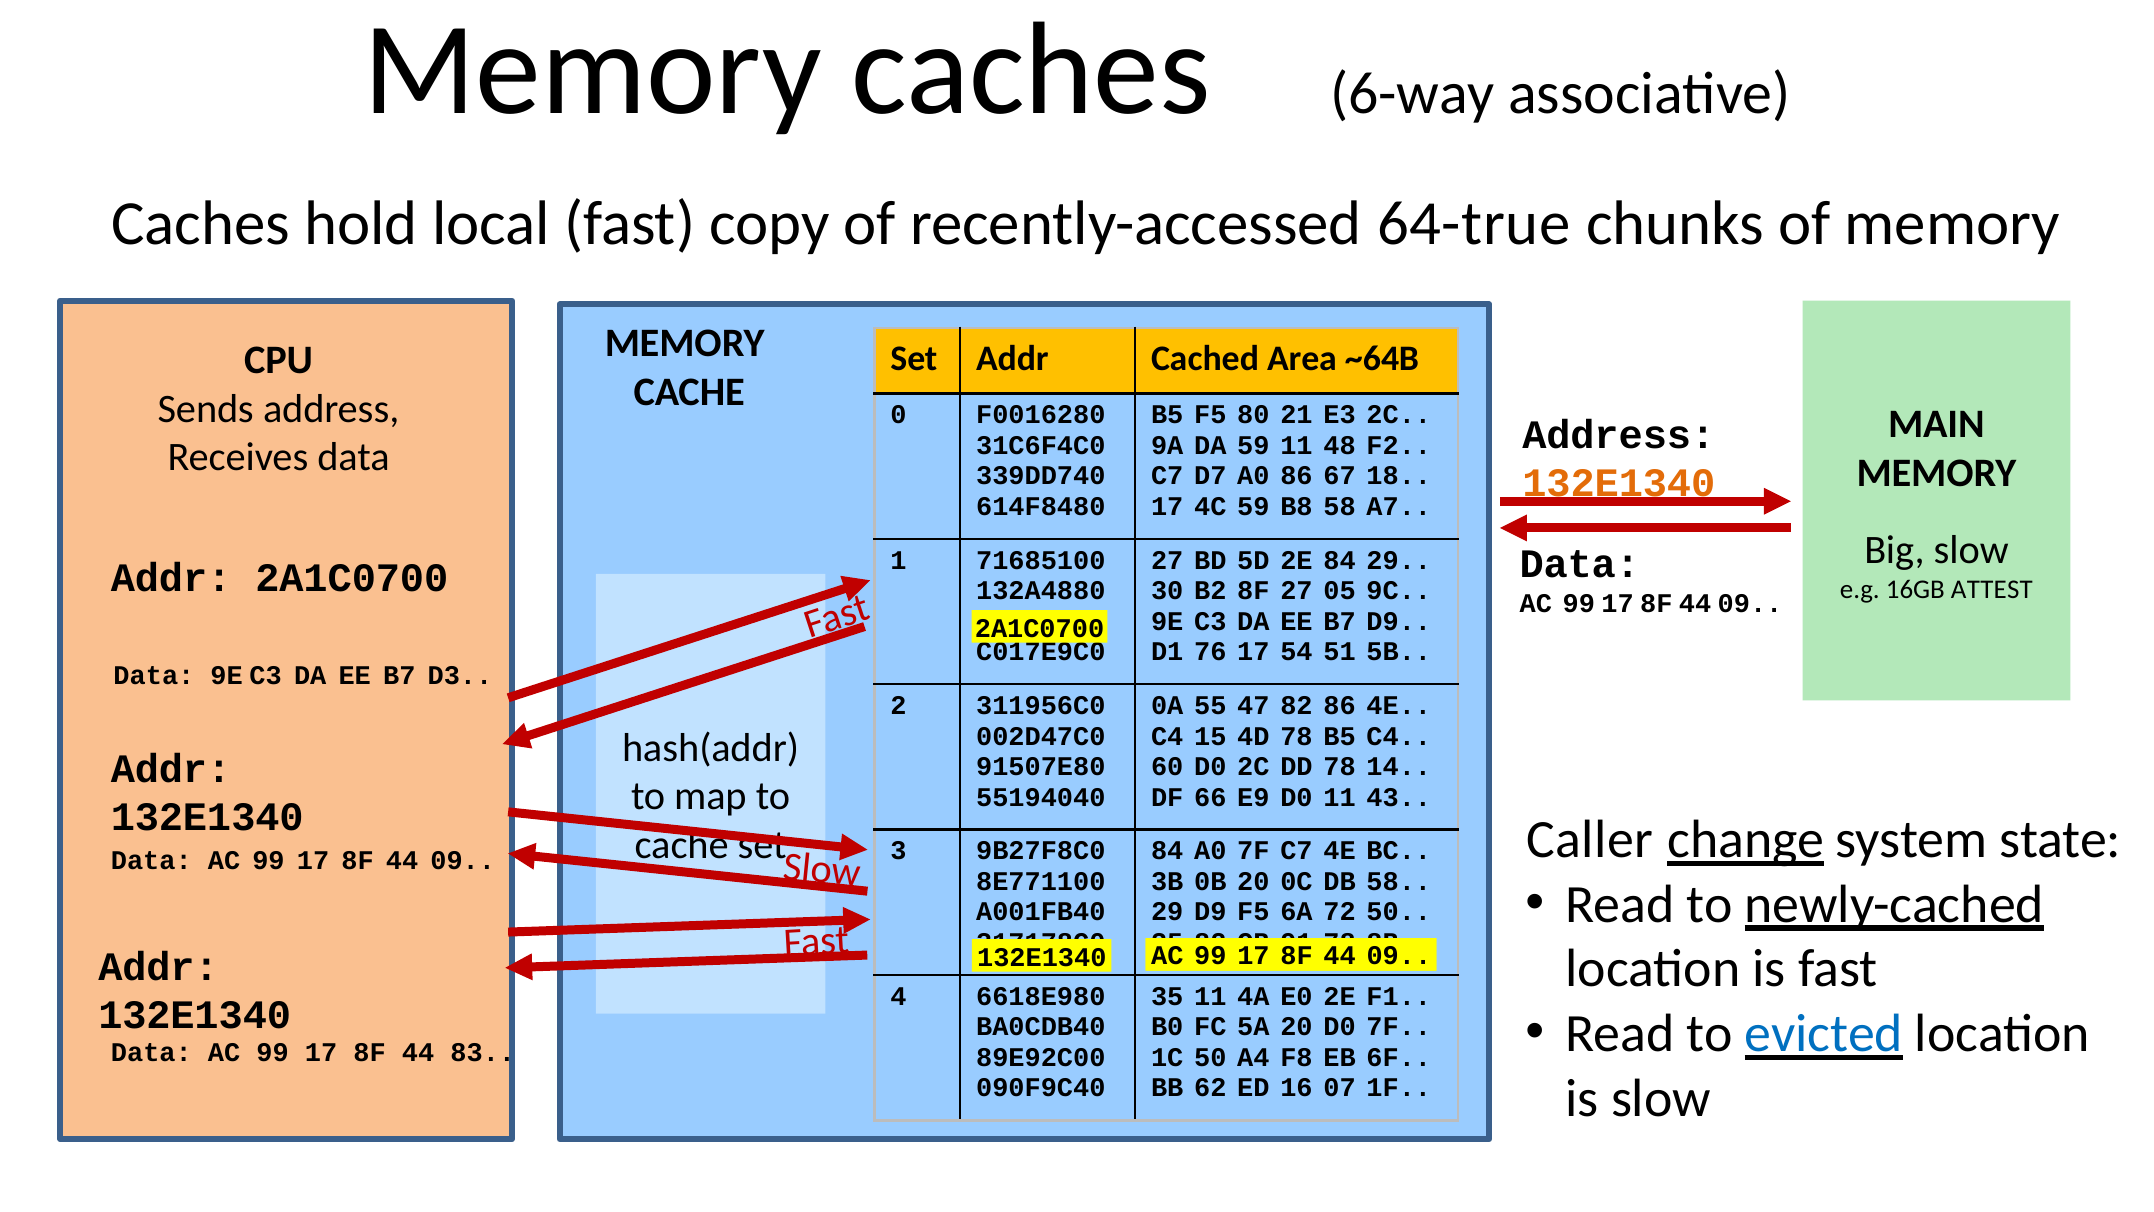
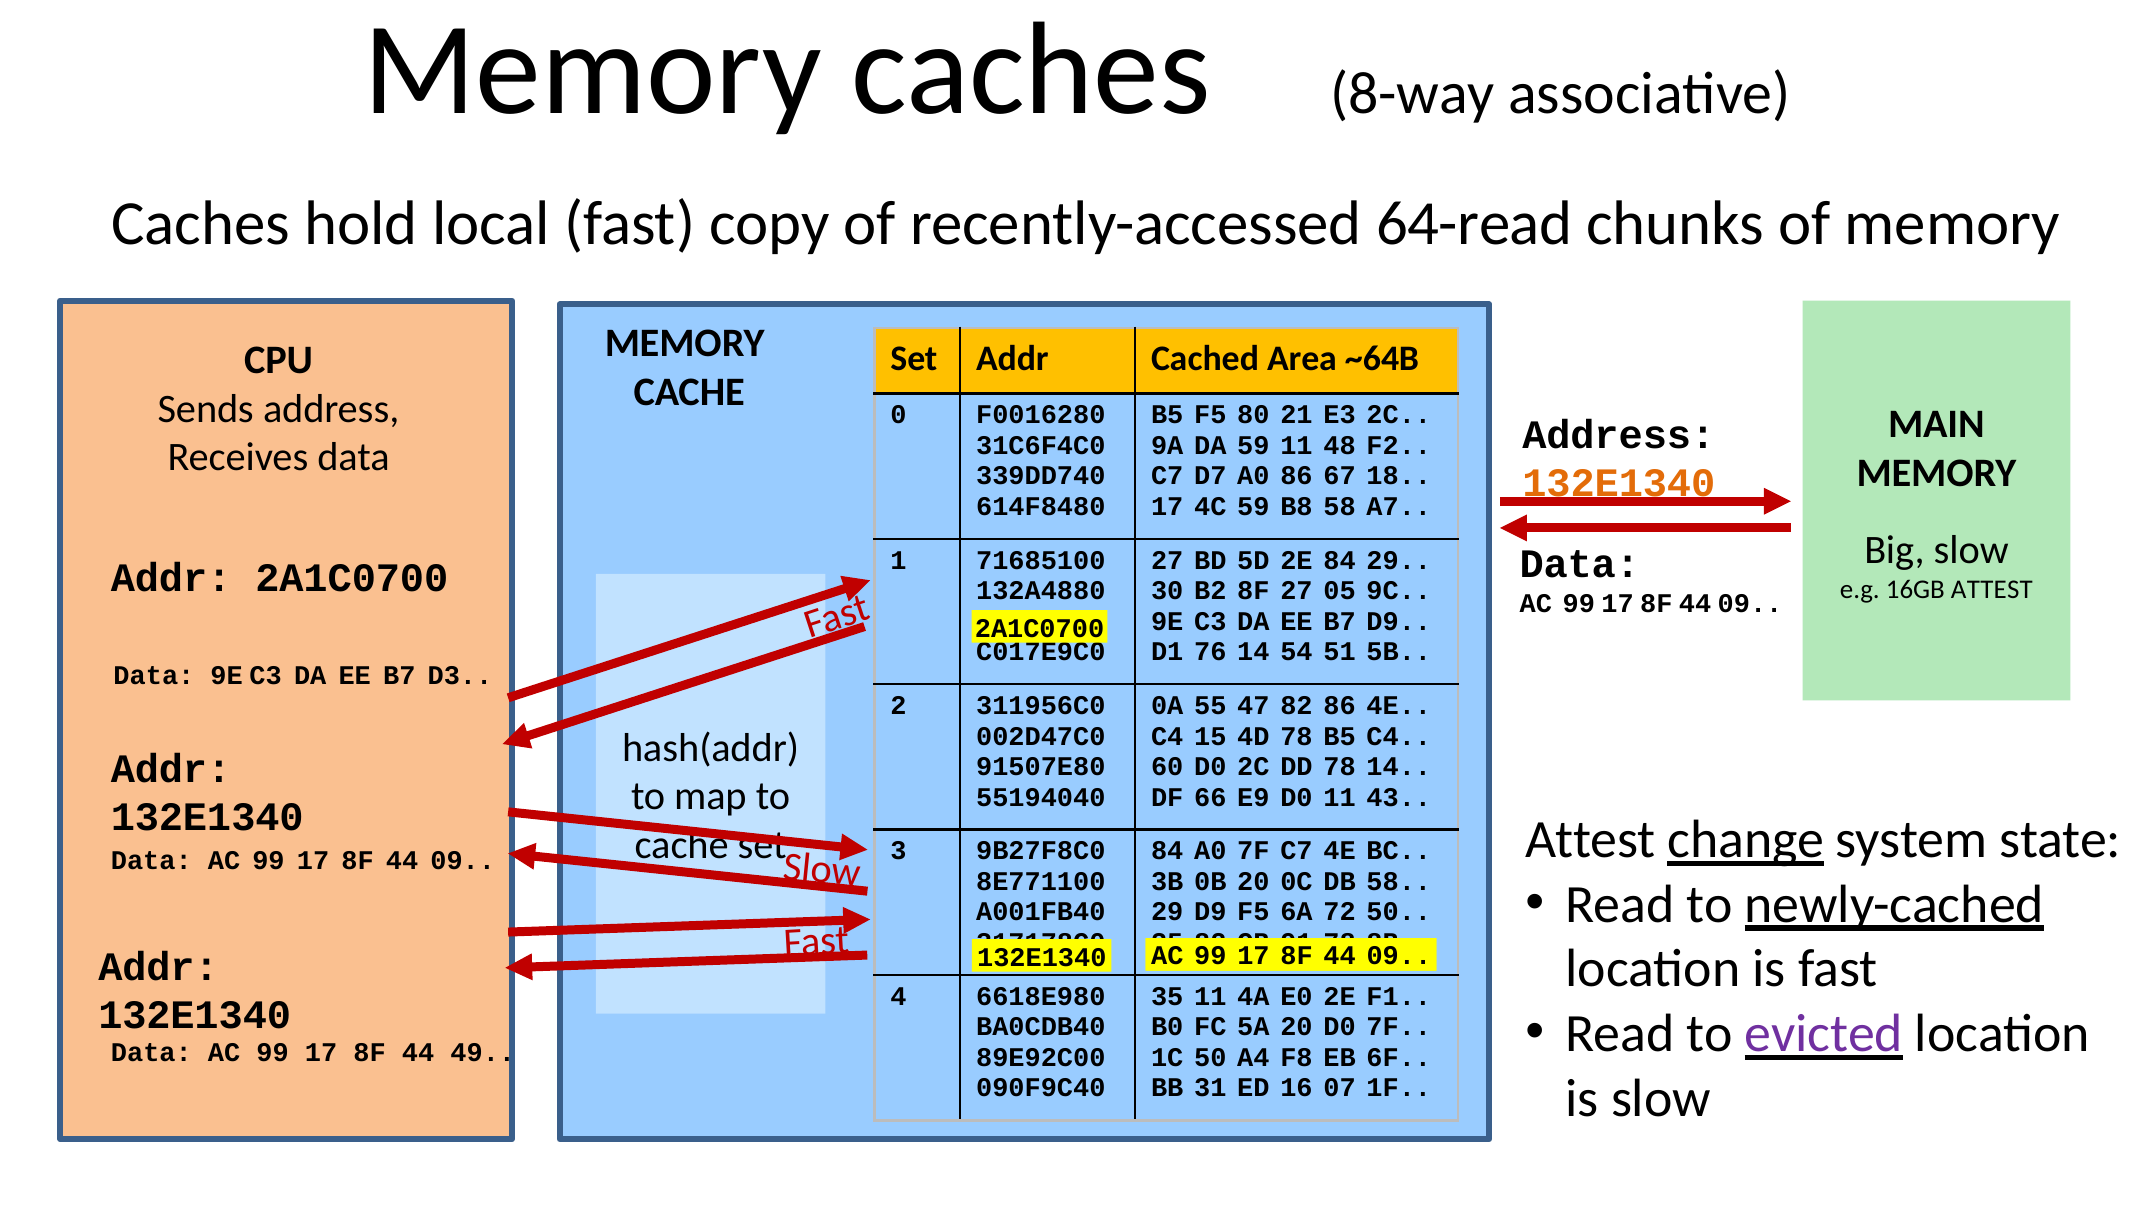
6-way: 6-way -> 8-way
64-true: 64-true -> 64-read
76 17: 17 -> 14
Caller at (1590, 840): Caller -> Attest
evicted colour: blue -> purple
83: 83 -> 49
62: 62 -> 31
